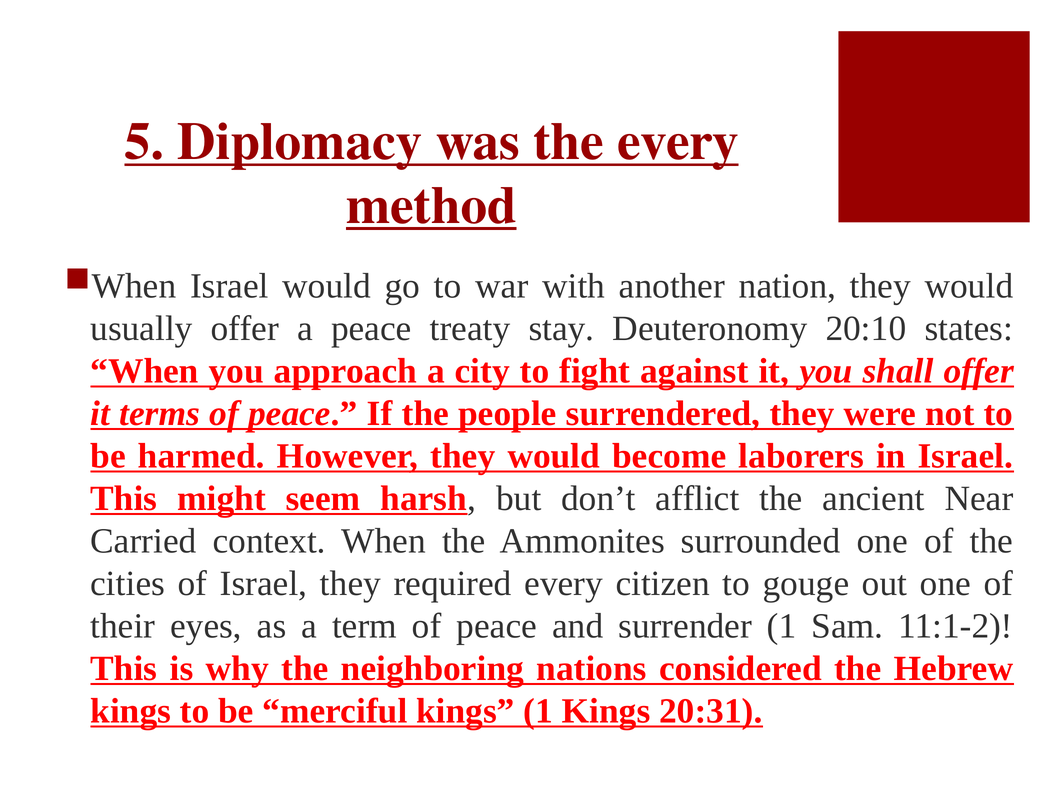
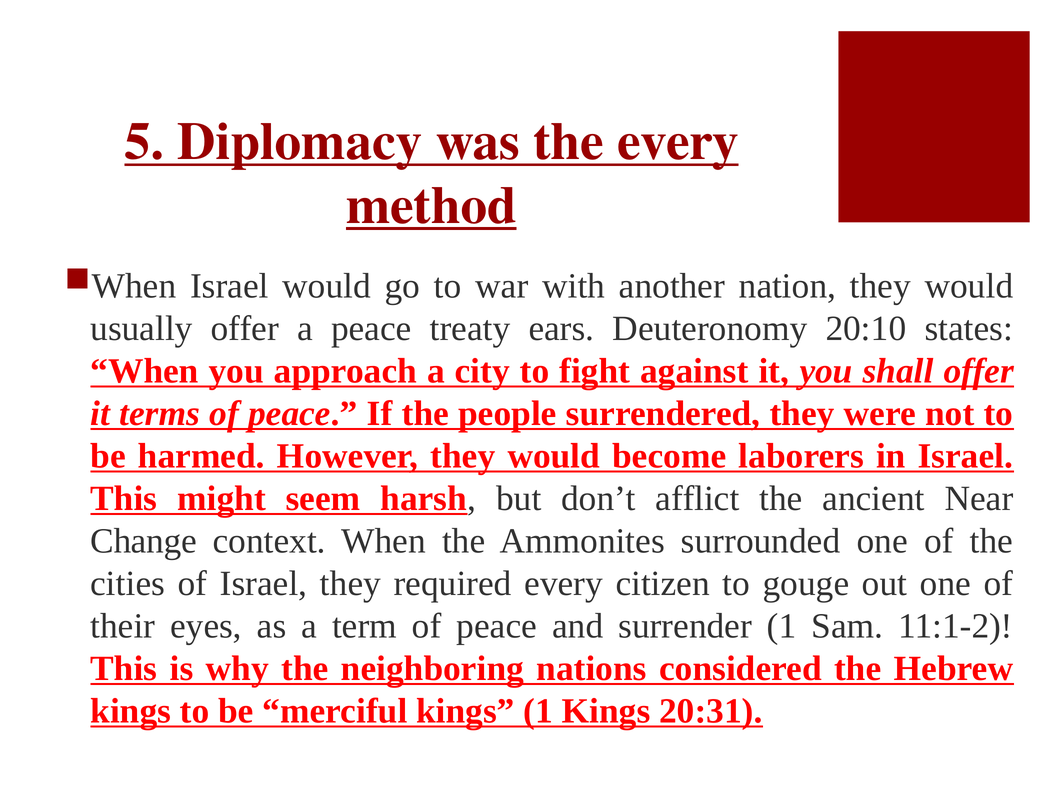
stay: stay -> ears
Carried: Carried -> Change
